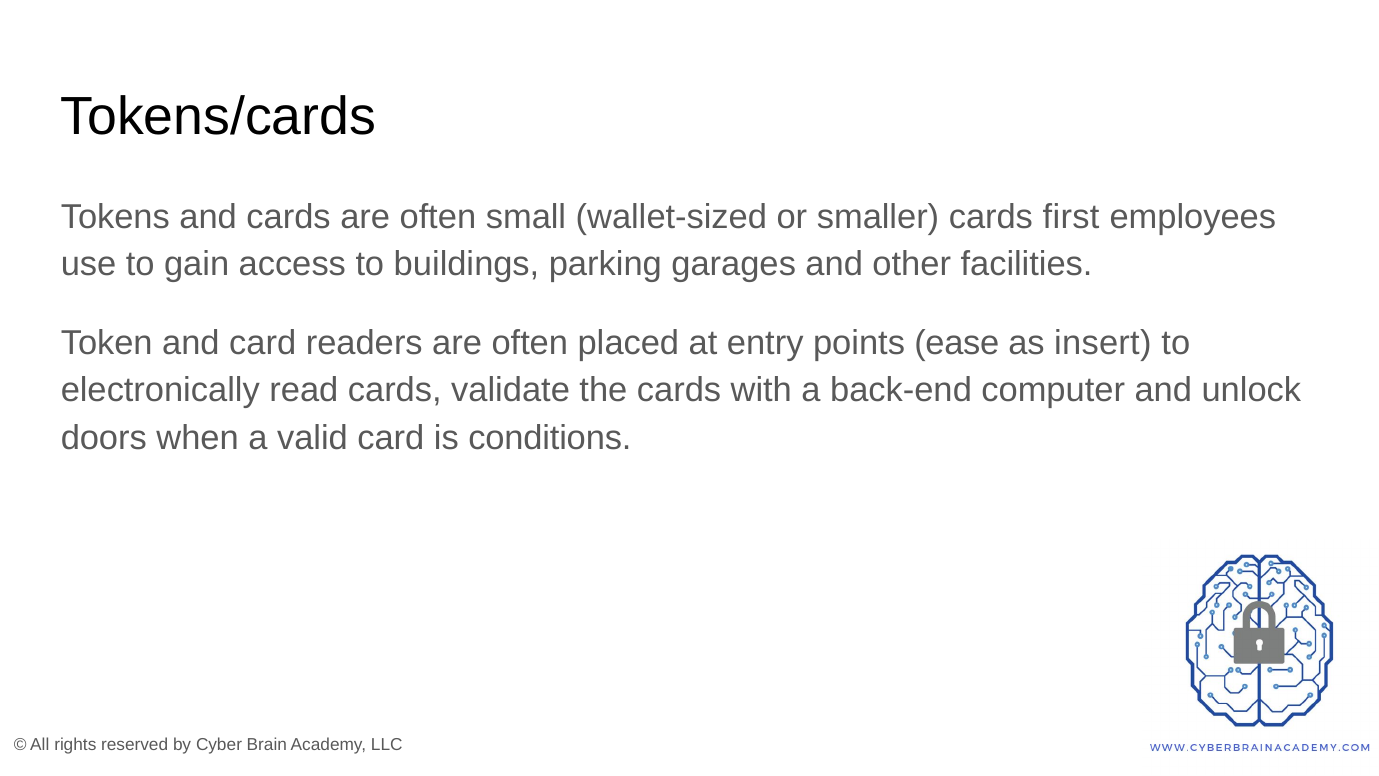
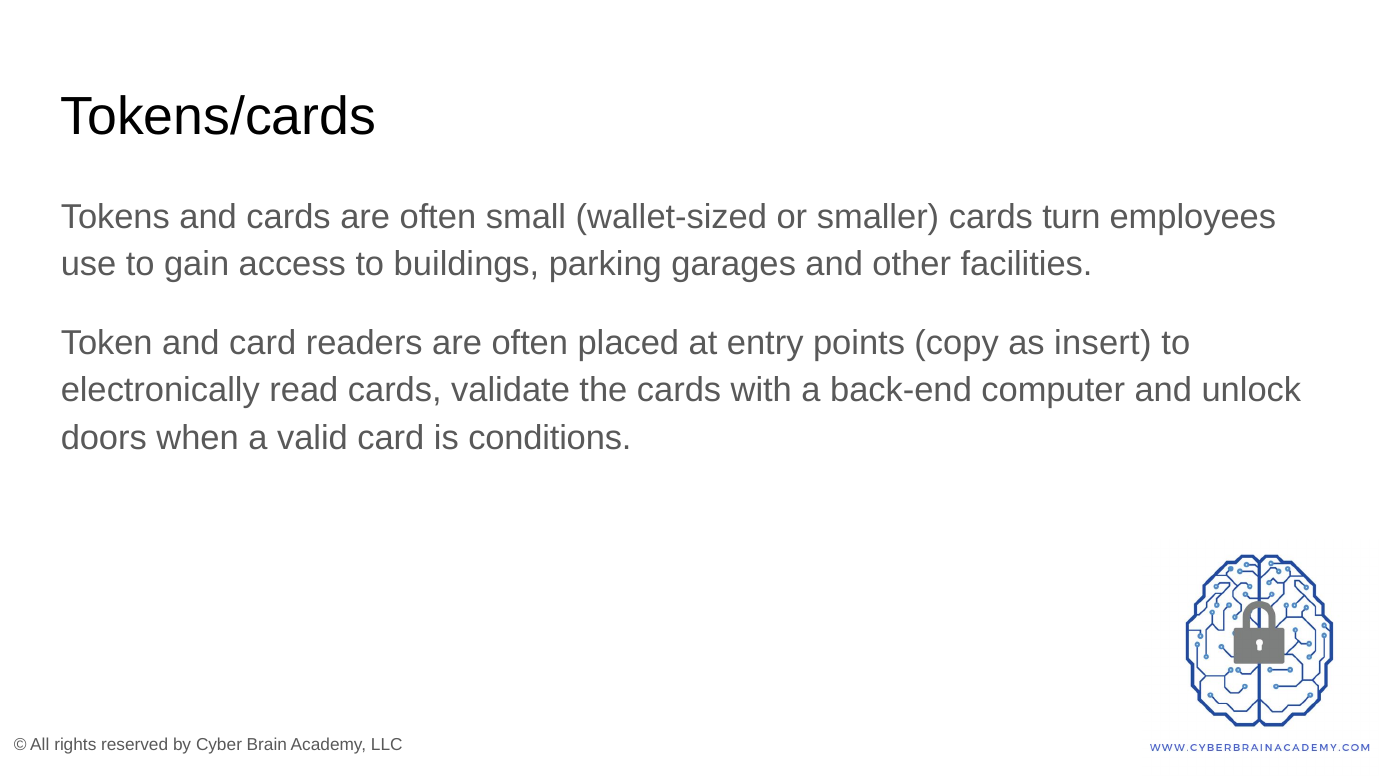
first: first -> turn
ease: ease -> copy
